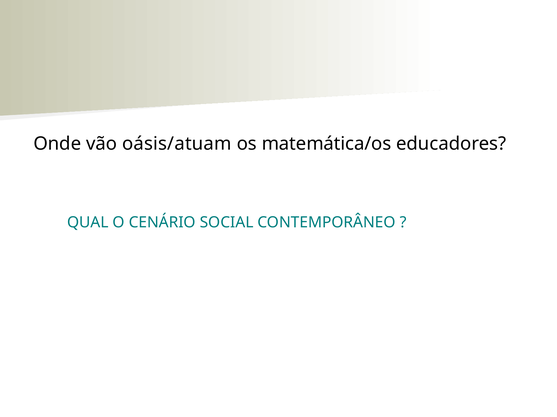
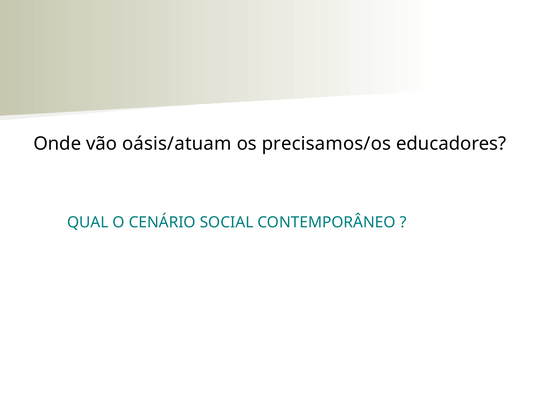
matemática/os: matemática/os -> precisamos/os
